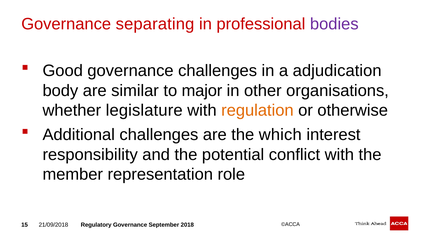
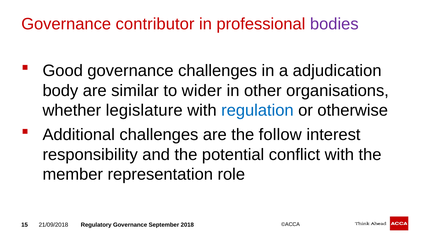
separating: separating -> contributor
major: major -> wider
regulation colour: orange -> blue
which: which -> follow
